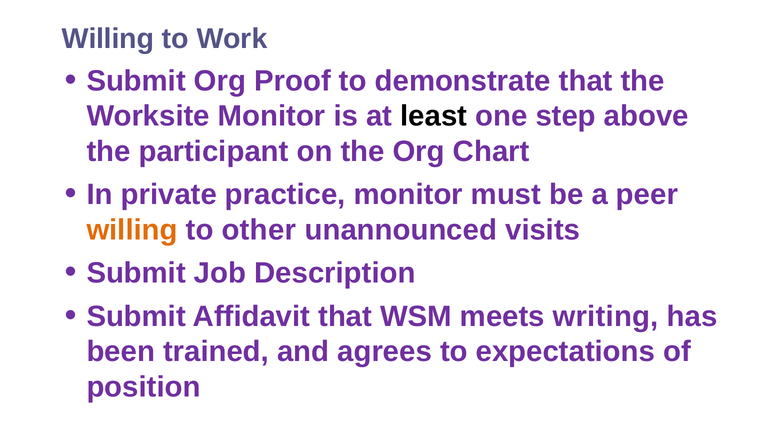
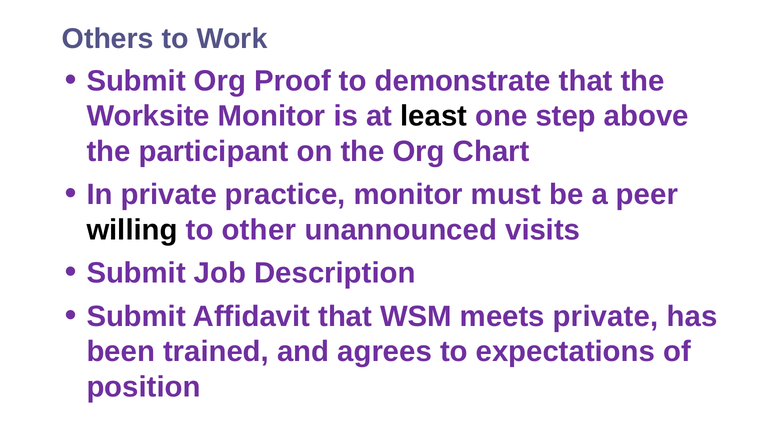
Willing at (108, 39): Willing -> Others
willing at (132, 230) colour: orange -> black
meets writing: writing -> private
